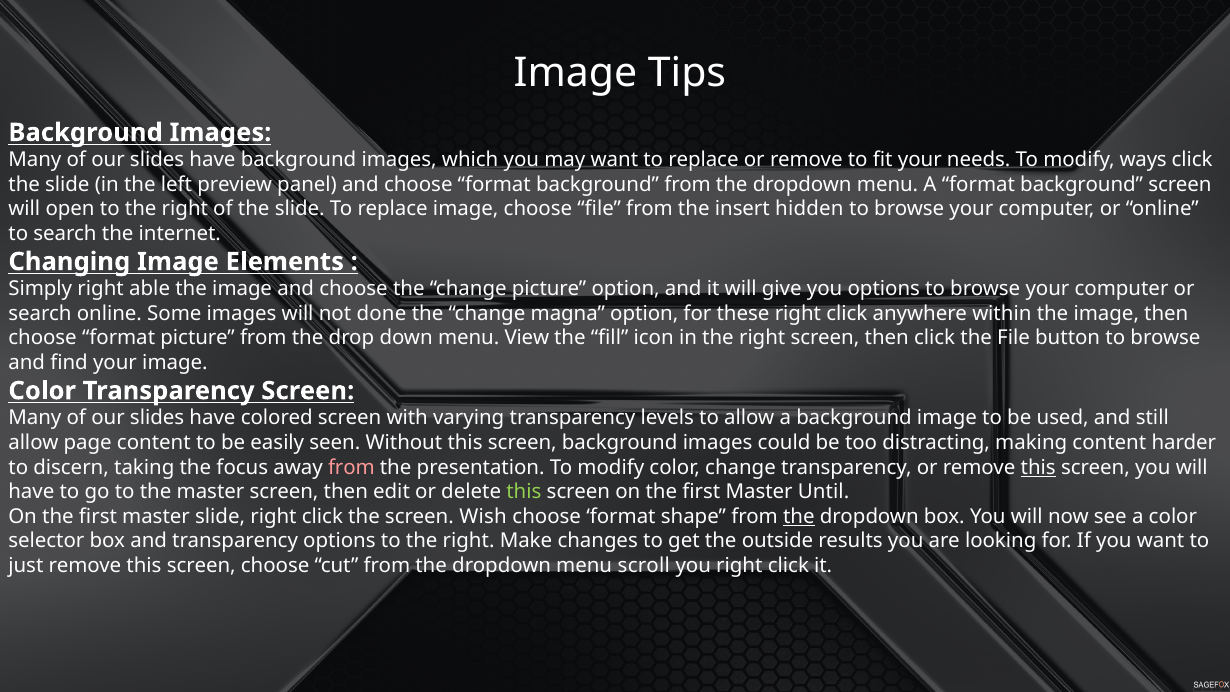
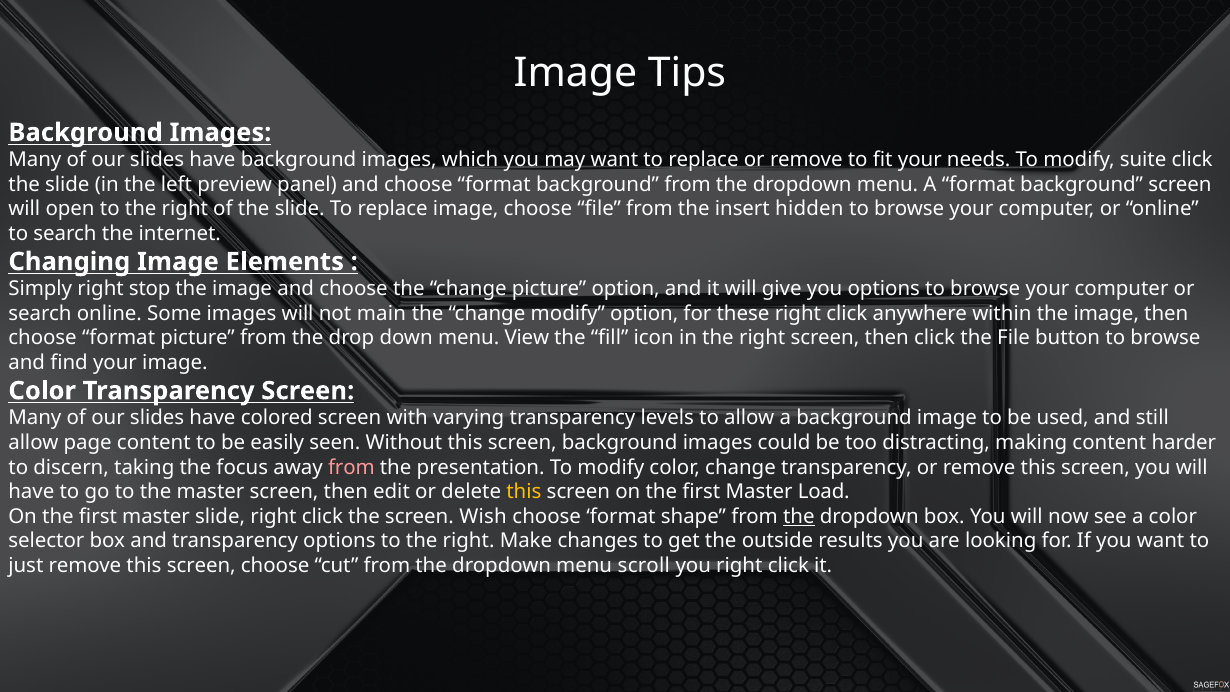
ways: ways -> suite
able: able -> stop
done: done -> main
change magna: magna -> modify
this at (1038, 467) underline: present -> none
this at (524, 492) colour: light green -> yellow
Until: Until -> Load
